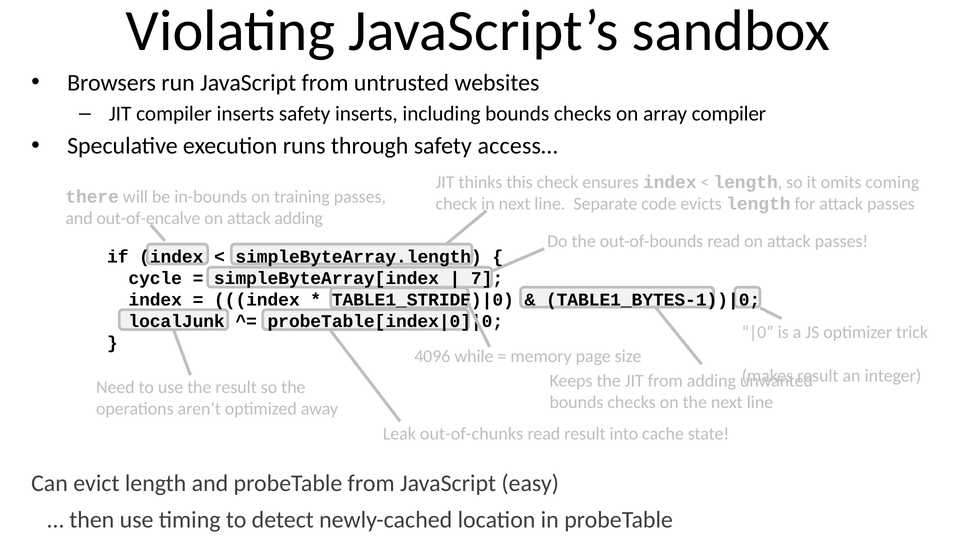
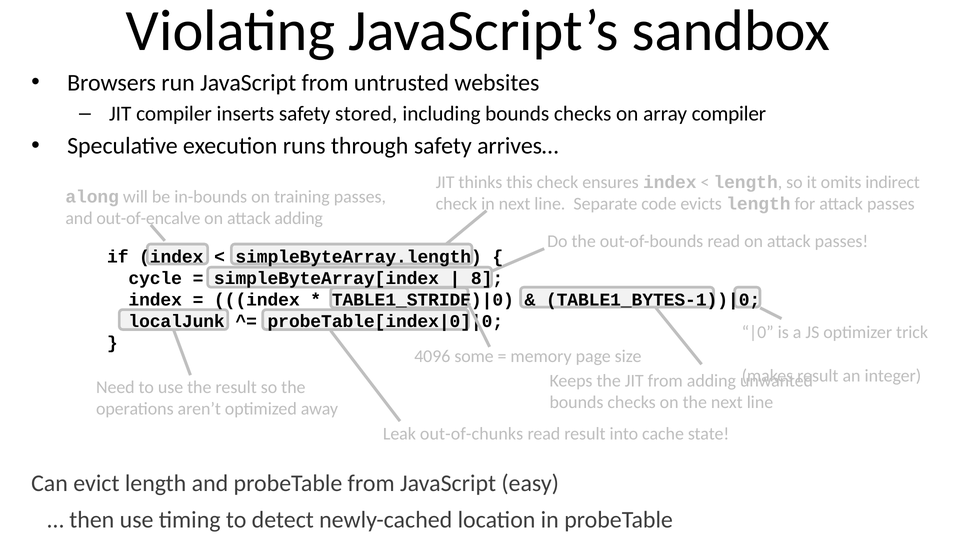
safety inserts: inserts -> stored
access…: access… -> arrives…
coming: coming -> indirect
there: there -> along
7: 7 -> 8
while: while -> some
